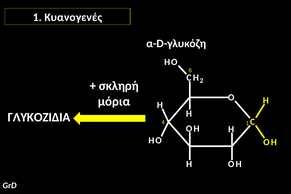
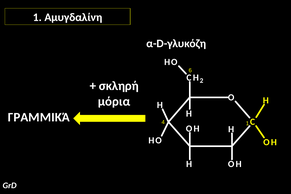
Κυανογενές: Κυανογενές -> Αμυγδαλίνη
ΓΛΥΚΟΖΙΔΙΑ: ΓΛΥΚΟΖΙΔΙΑ -> ΓΡΑΜΜΙΚΆ
